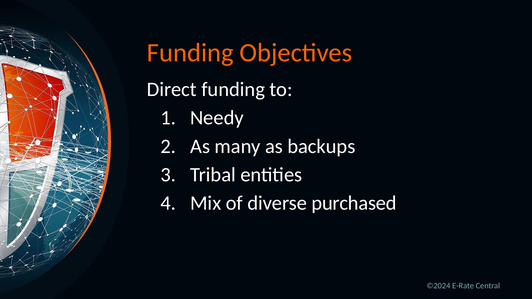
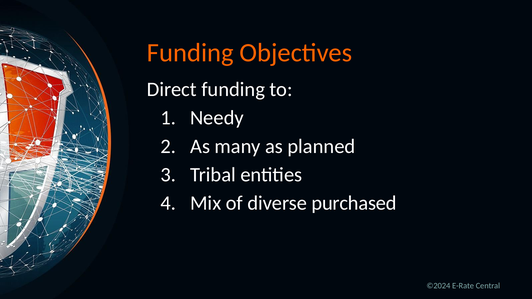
backups: backups -> planned
